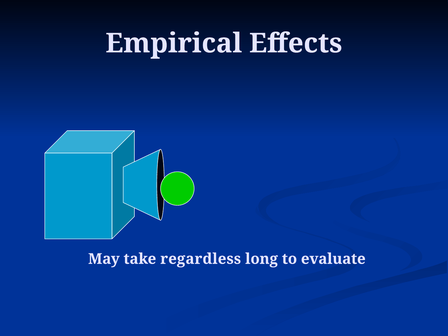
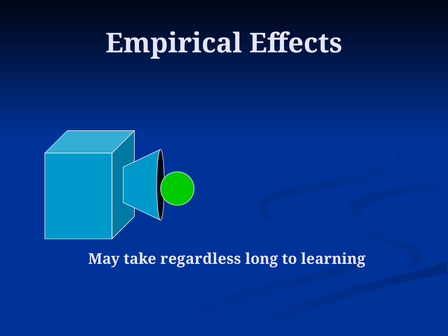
evaluate: evaluate -> learning
